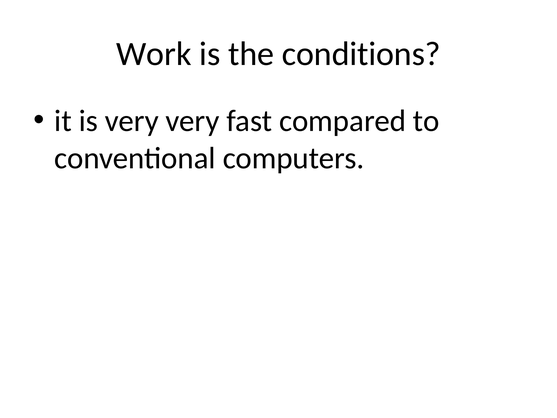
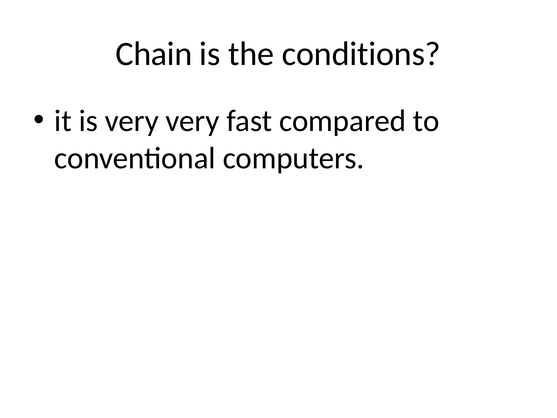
Work: Work -> Chain
